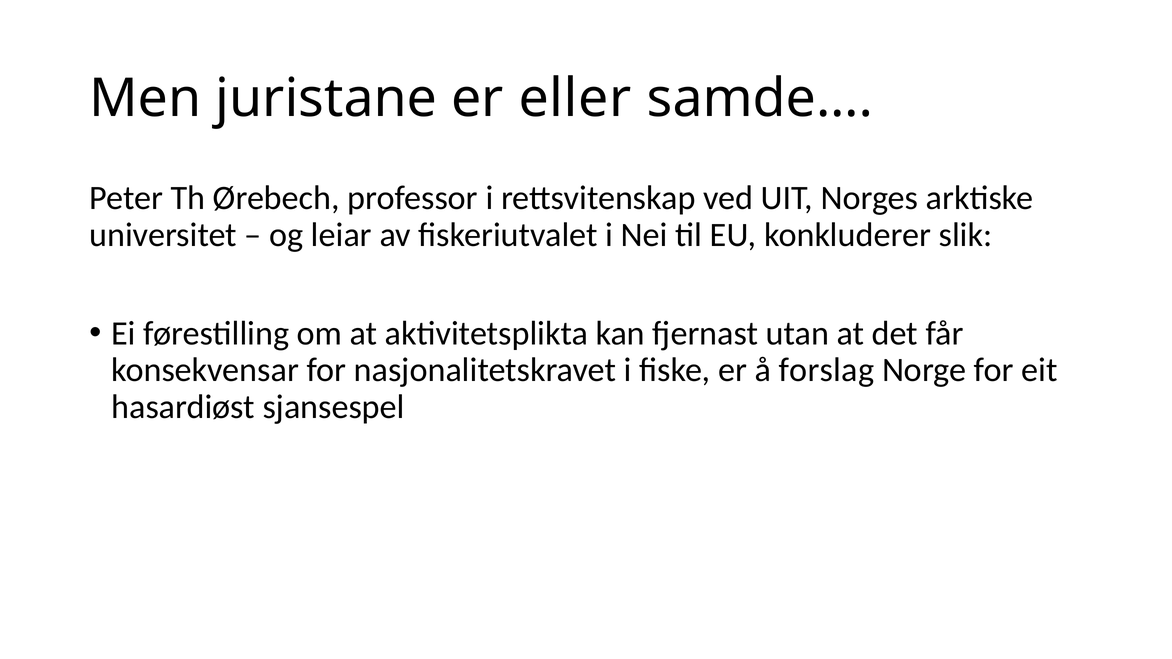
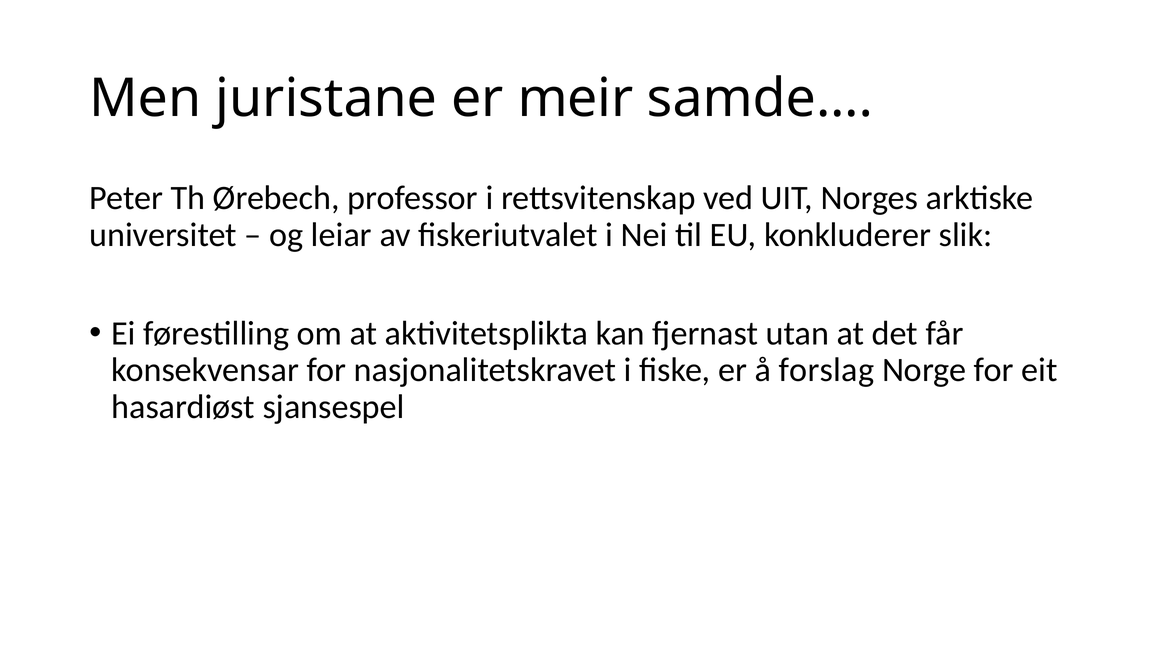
eller: eller -> meir
